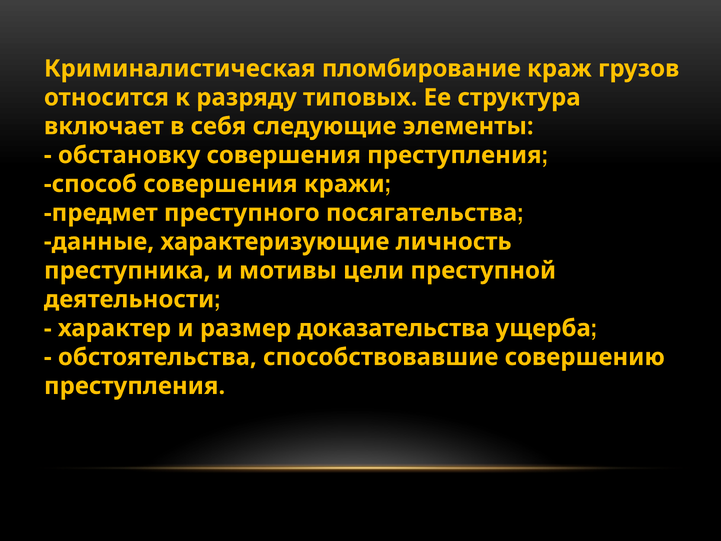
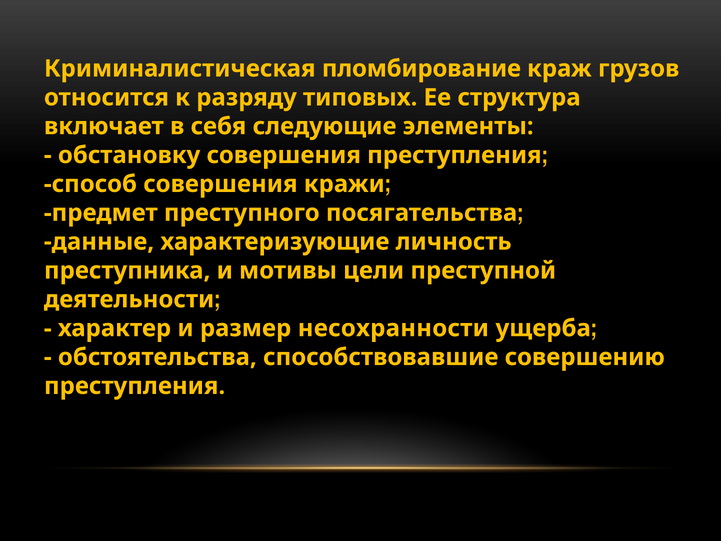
доказательства: доказательства -> несохранности
